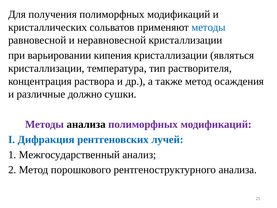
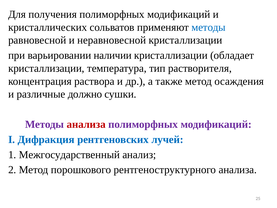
кипения: кипения -> наличии
являться: являться -> обладает
анализа at (86, 124) colour: black -> red
